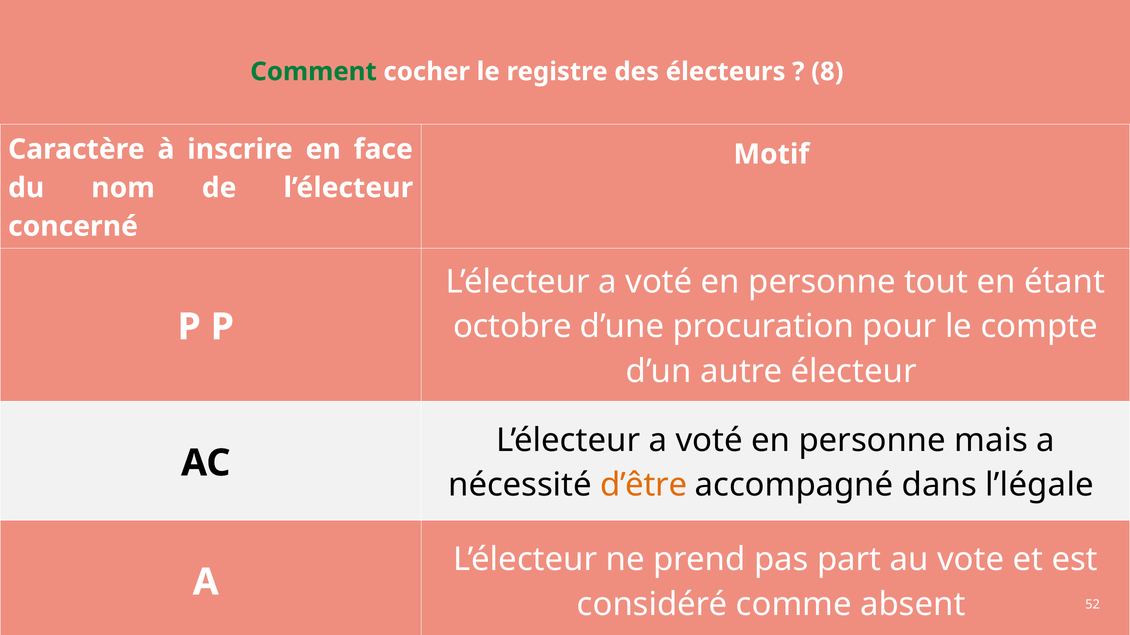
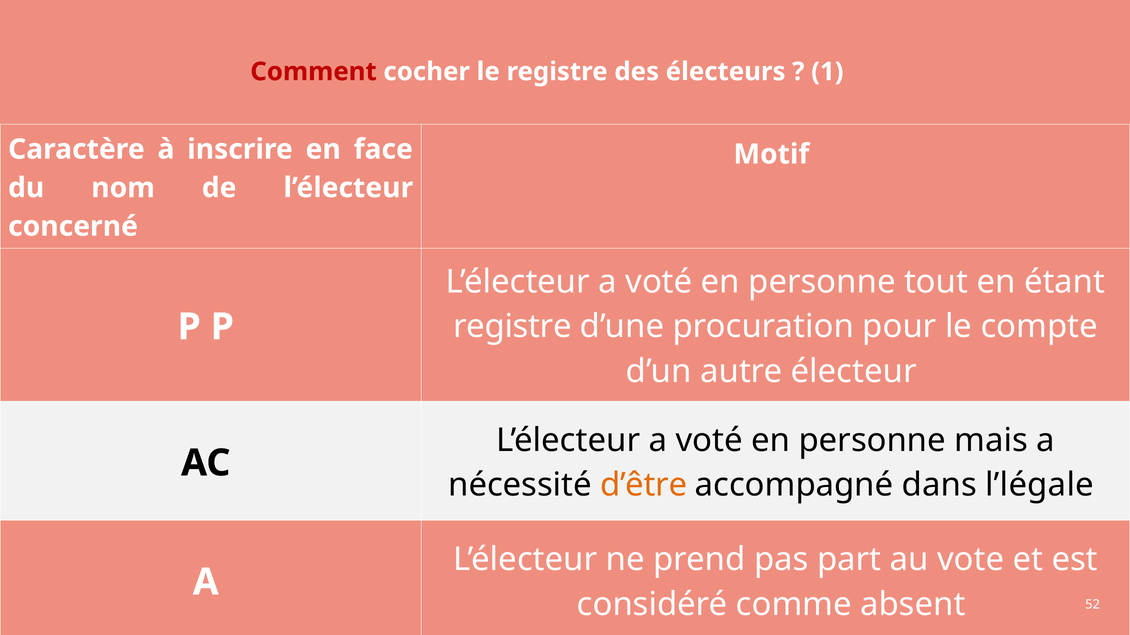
Comment colour: green -> red
8: 8 -> 1
octobre at (512, 327): octobre -> registre
